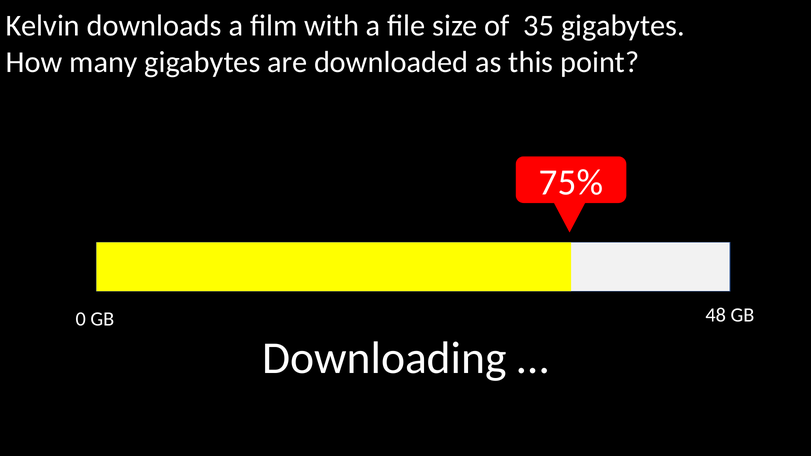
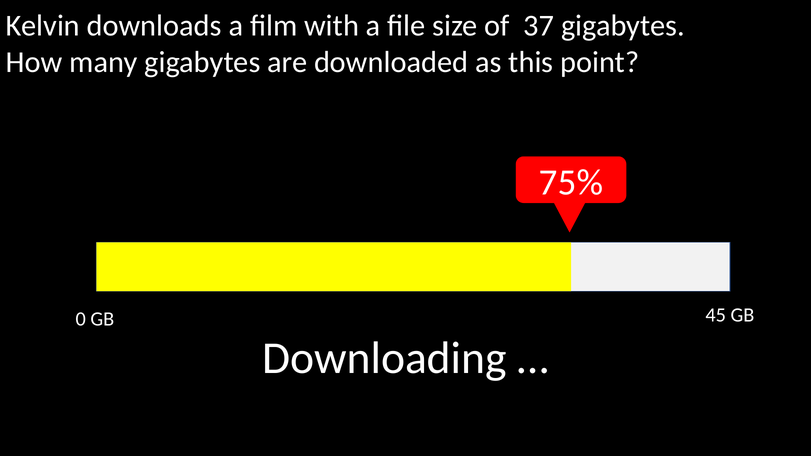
35: 35 -> 37
48: 48 -> 45
